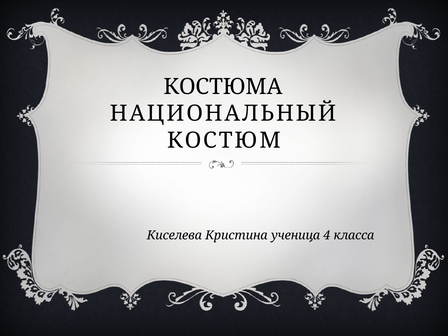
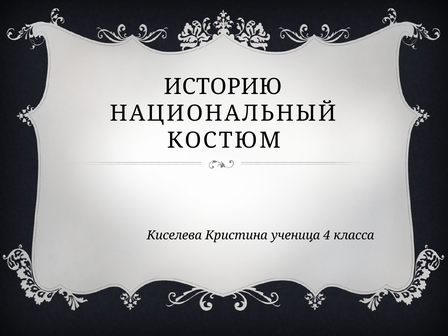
КОСТЮМА: КОСТЮМА -> ИСТОРИЮ
